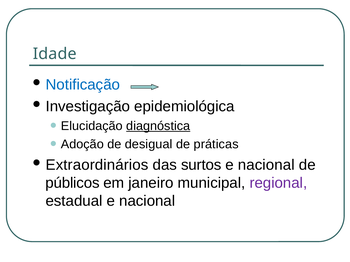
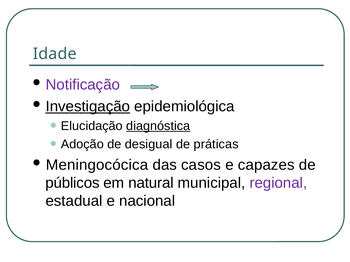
Notificação colour: blue -> purple
Investigação underline: none -> present
Extraordinários: Extraordinários -> Meningocócica
surtos: surtos -> casos
nacional at (266, 165): nacional -> capazes
janeiro: janeiro -> natural
